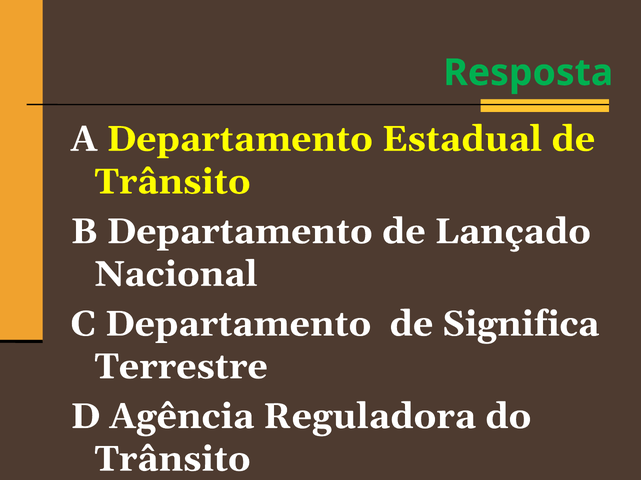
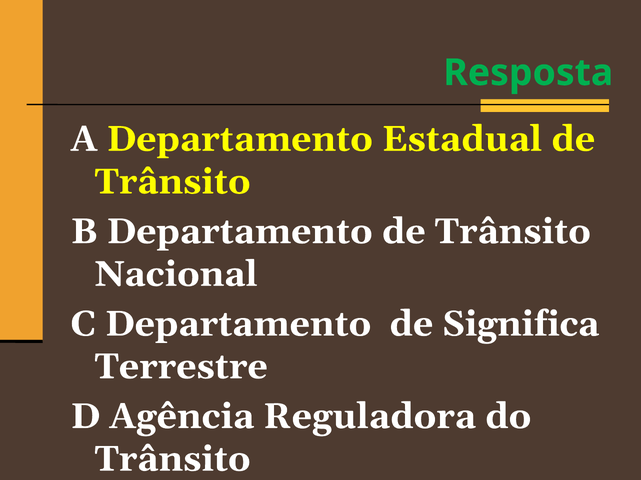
Departamento de Lançado: Lançado -> Trânsito
